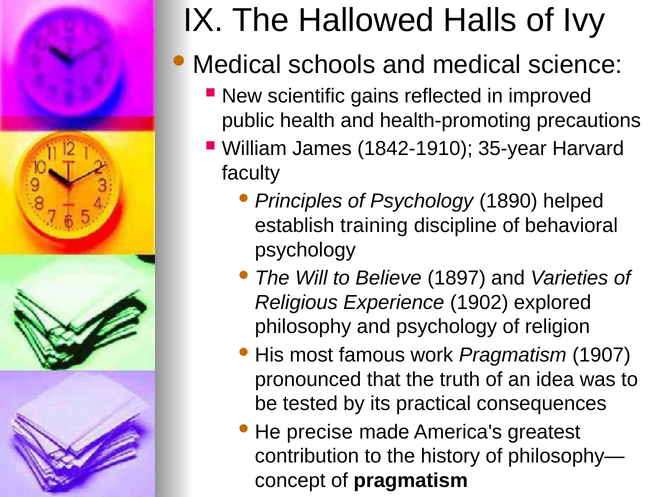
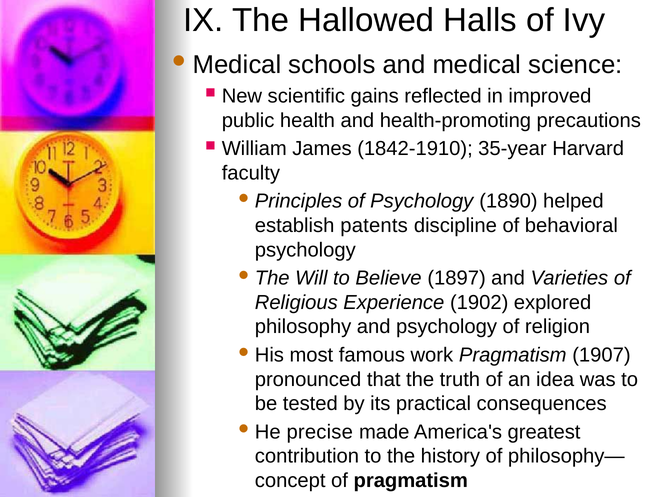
training: training -> patents
